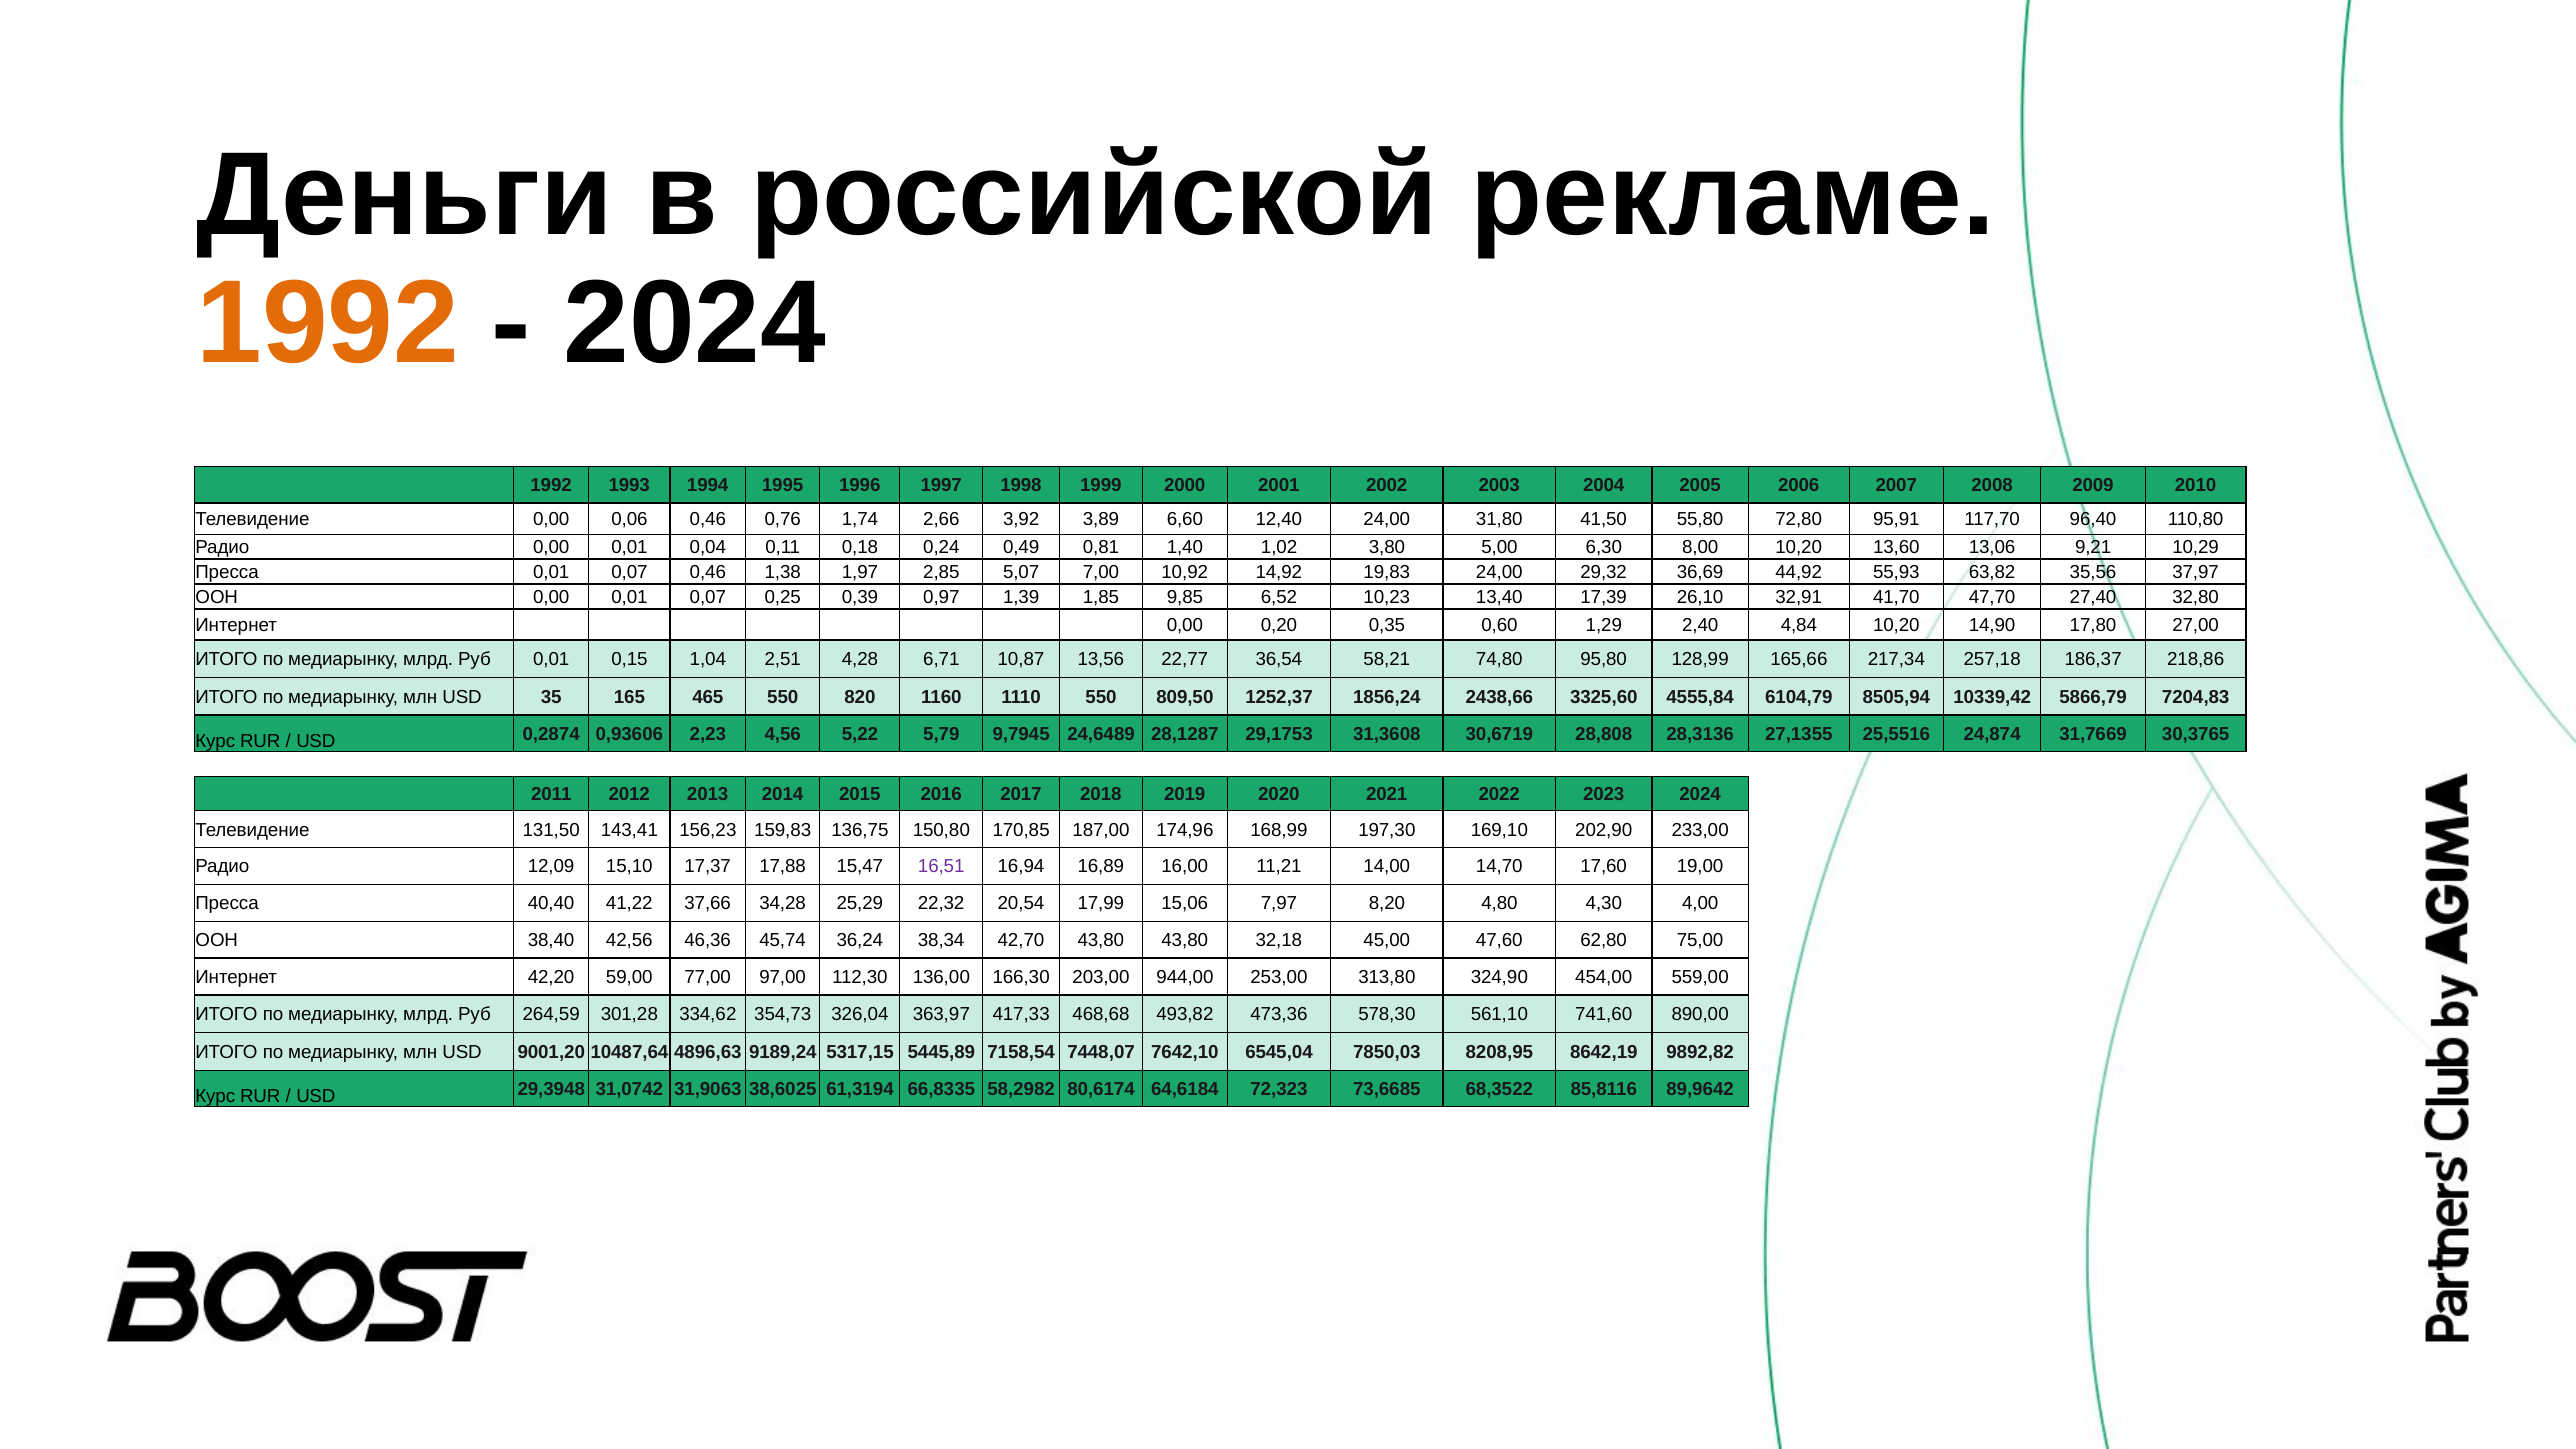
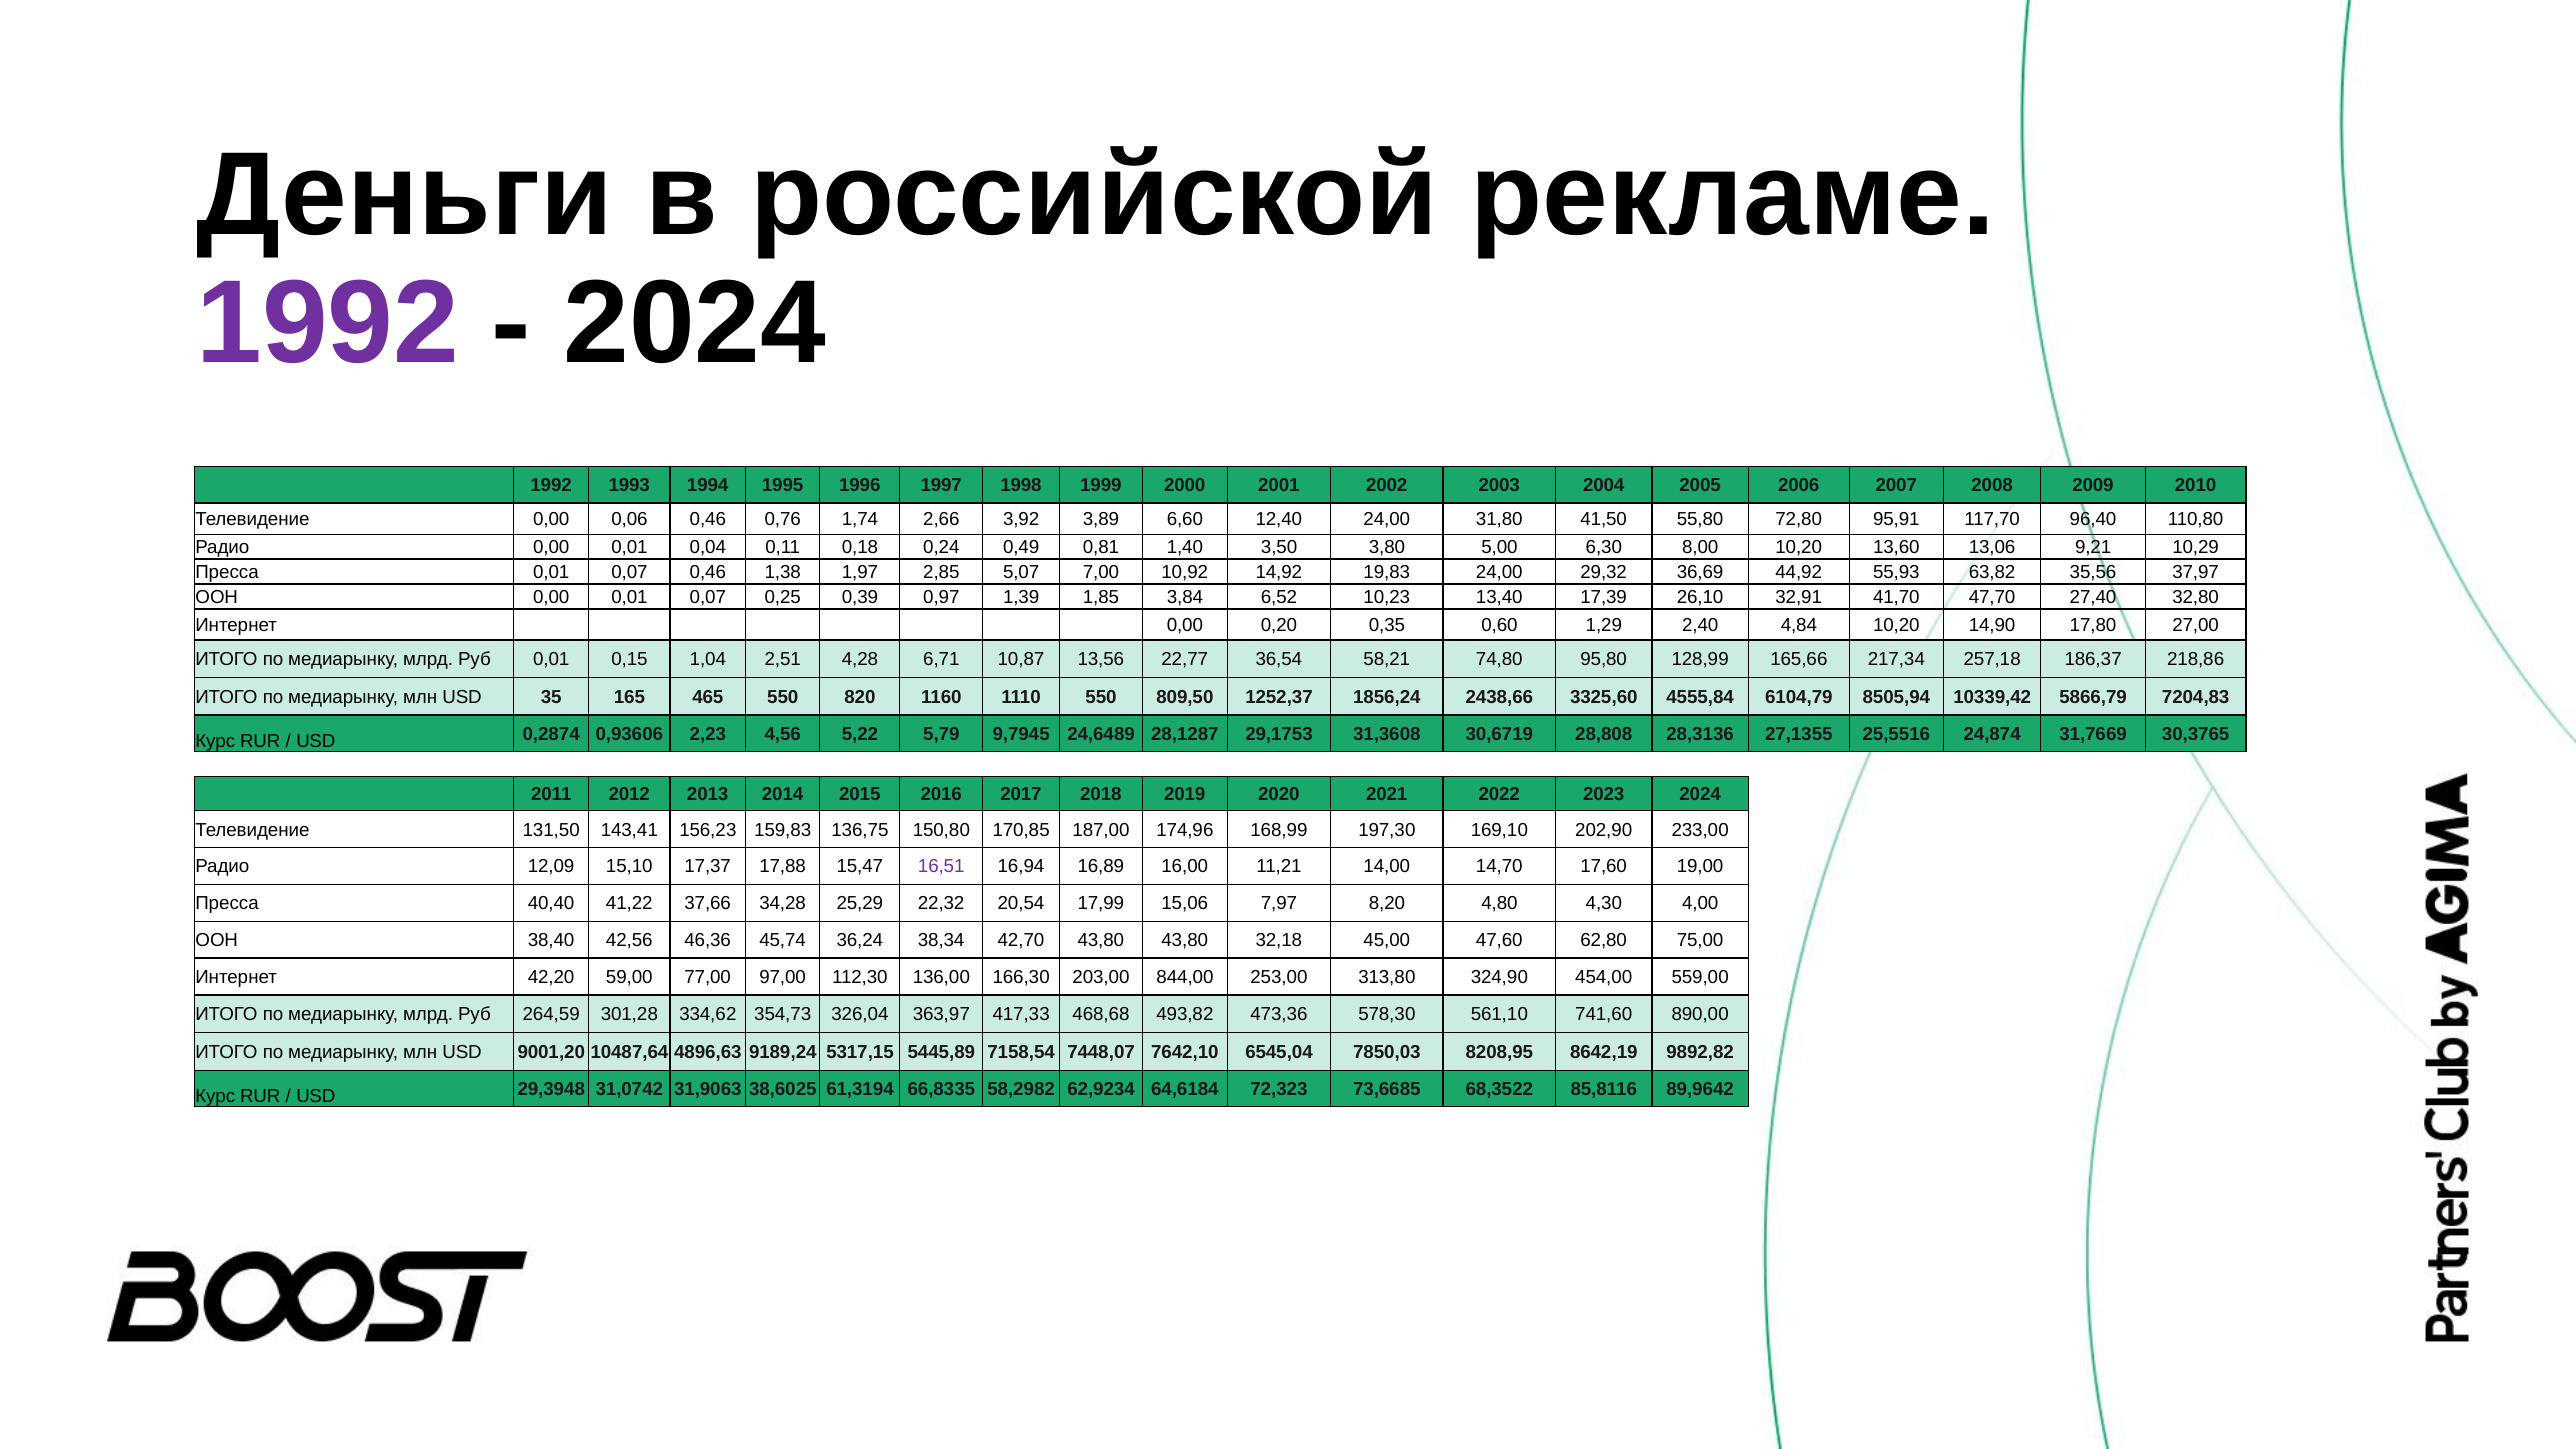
1992 at (328, 323) colour: orange -> purple
1,02: 1,02 -> 3,50
9,85: 9,85 -> 3,84
944,00: 944,00 -> 844,00
80,6174: 80,6174 -> 62,9234
